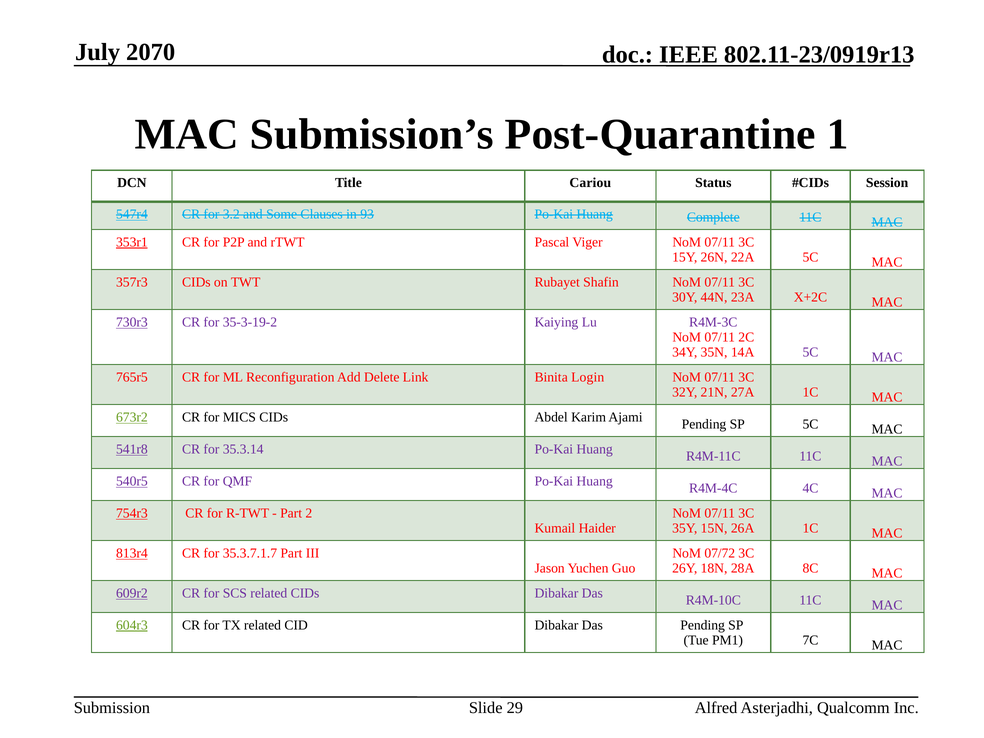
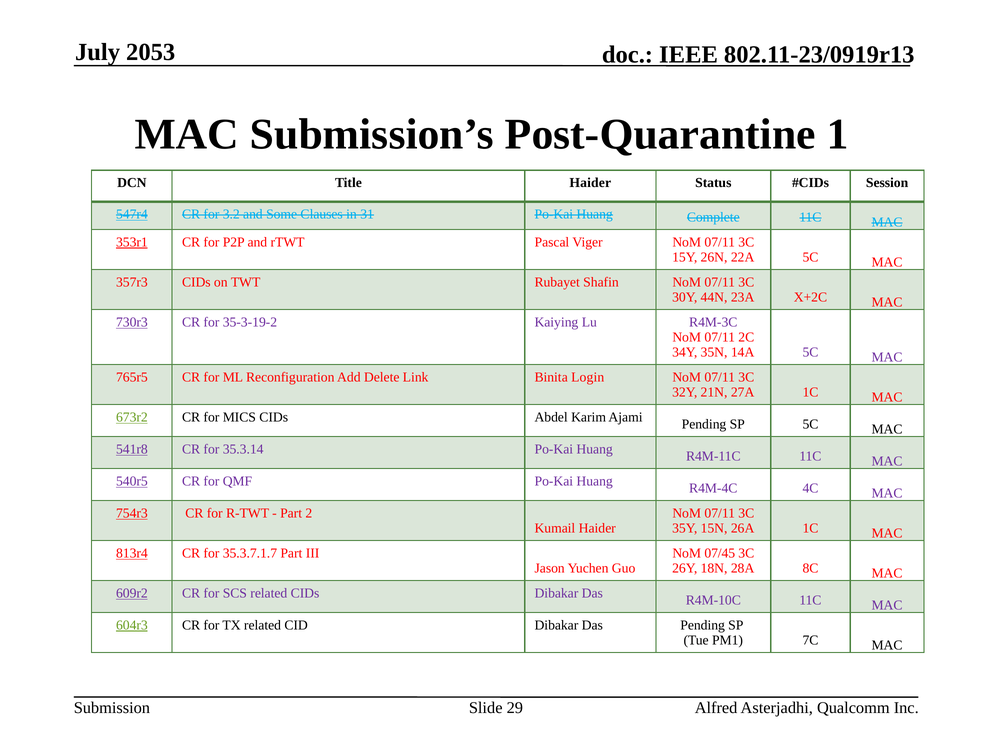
2070: 2070 -> 2053
Title Cariou: Cariou -> Haider
93: 93 -> 31
07/72: 07/72 -> 07/45
